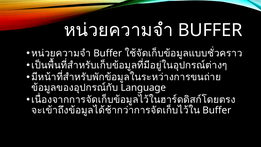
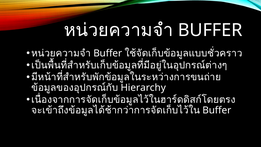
Language: Language -> Hierarchy
